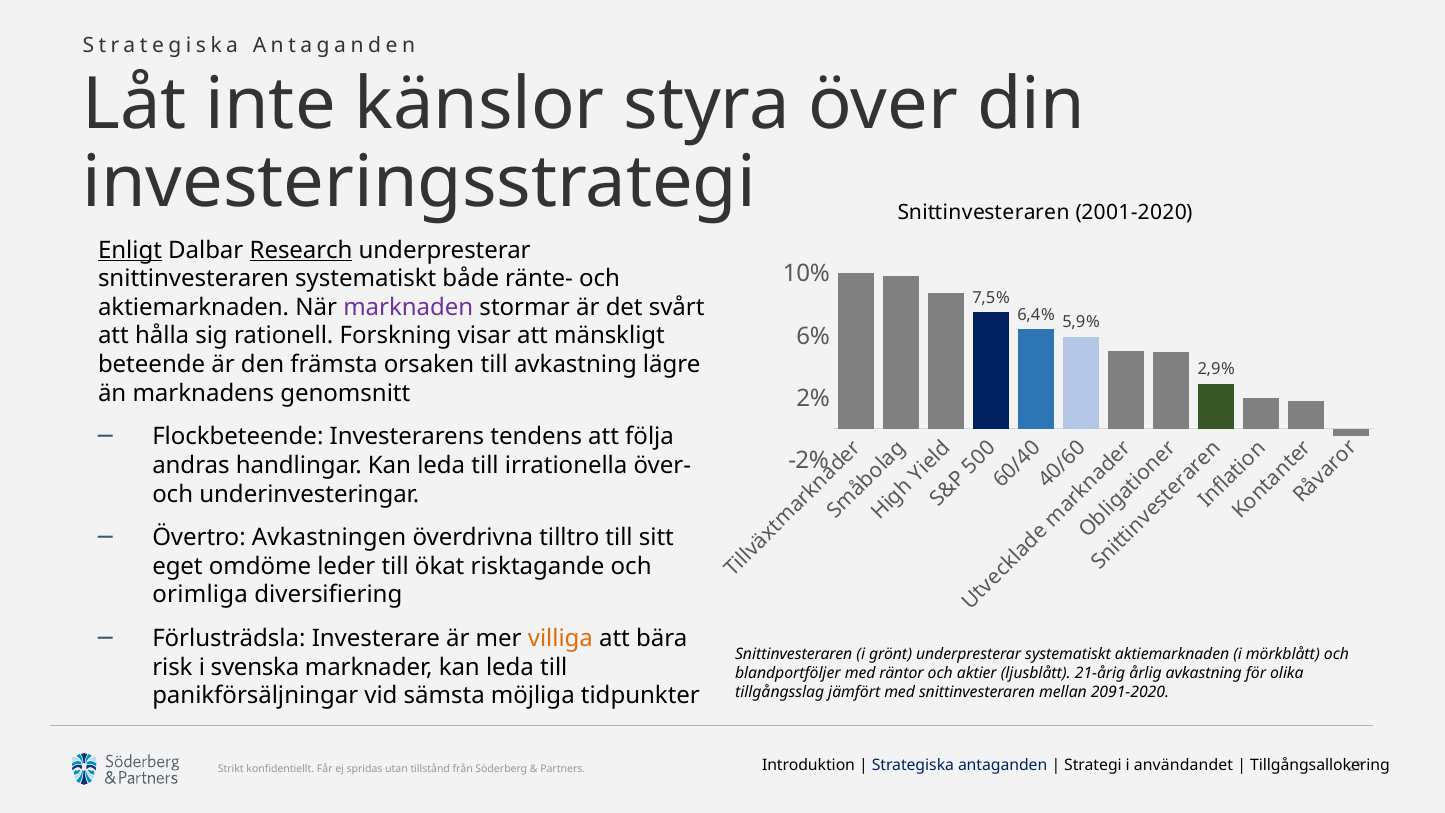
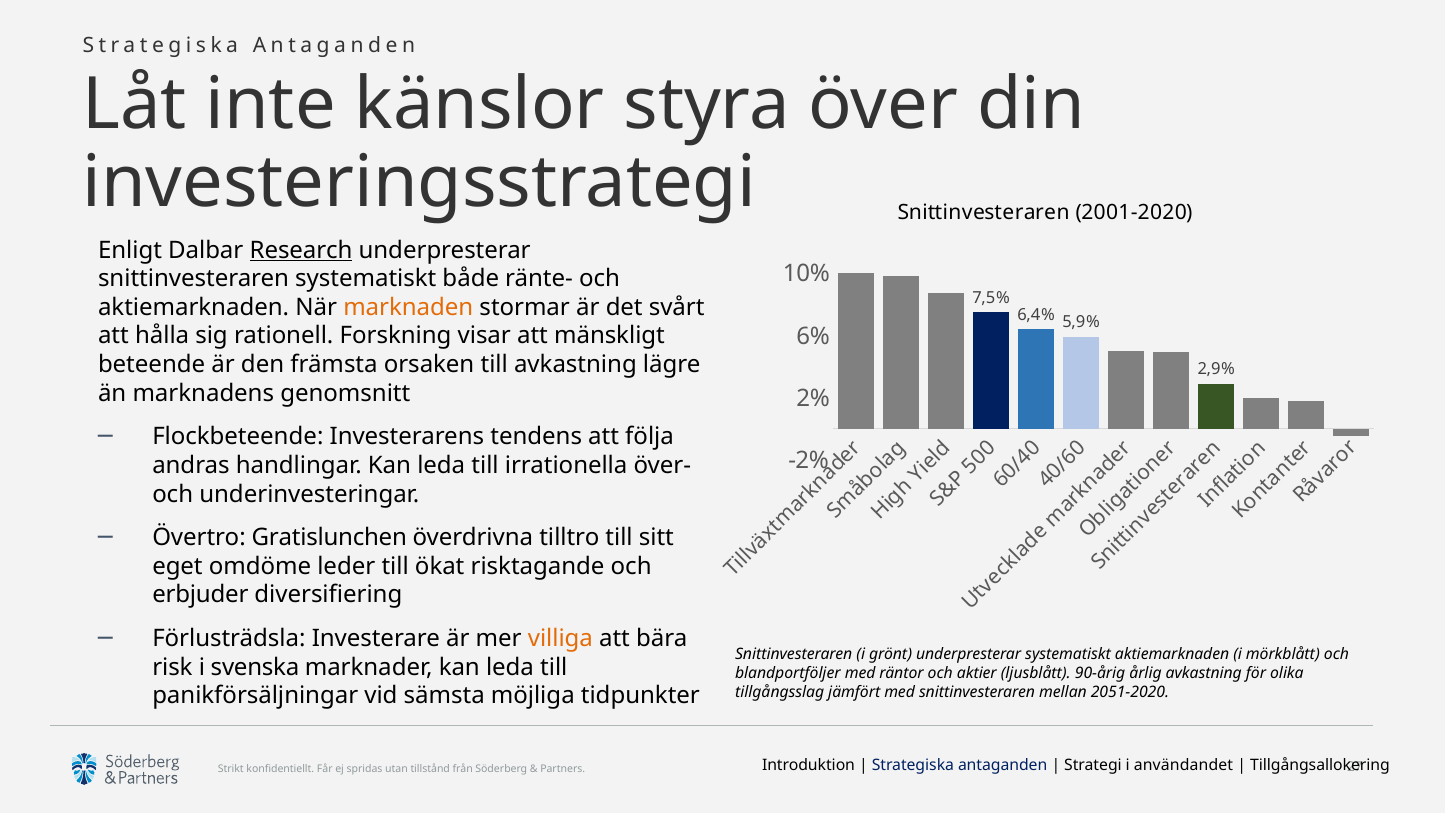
Enligt underline: present -> none
marknaden colour: purple -> orange
Avkastningen: Avkastningen -> Gratislunchen
orimliga: orimliga -> erbjuder
21-årig: 21-årig -> 90-årig
2091-2020: 2091-2020 -> 2051-2020
